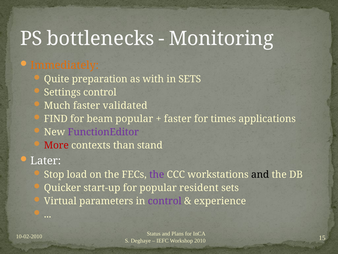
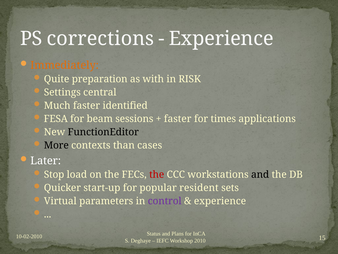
bottlenecks: bottlenecks -> corrections
Monitoring at (221, 39): Monitoring -> Experience
in SETS: SETS -> RISK
Settings control: control -> central
validated: validated -> identified
FIND: FIND -> FESA
beam popular: popular -> sessions
FunctionEditor colour: purple -> black
More colour: red -> black
stand: stand -> cases
the at (157, 174) colour: purple -> red
